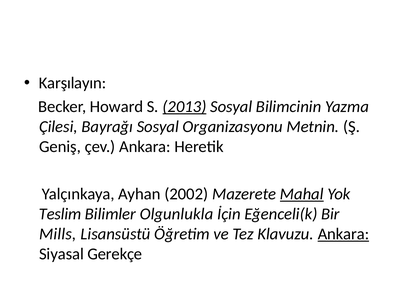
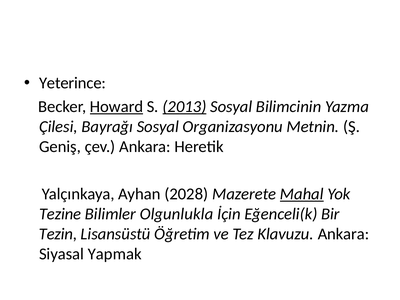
Karşılayın: Karşılayın -> Yeterince
Howard underline: none -> present
2002: 2002 -> 2028
Teslim: Teslim -> Tezine
Mills: Mills -> Tezin
Ankara at (343, 234) underline: present -> none
Gerekçe: Gerekçe -> Yapmak
